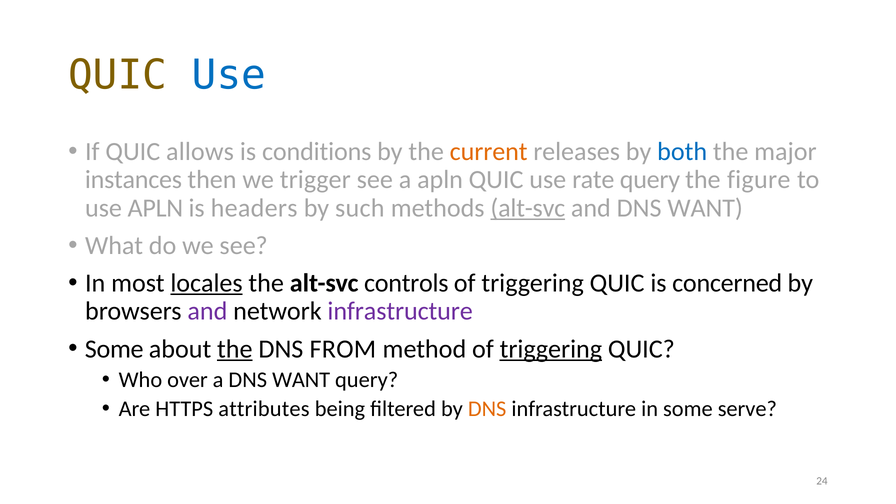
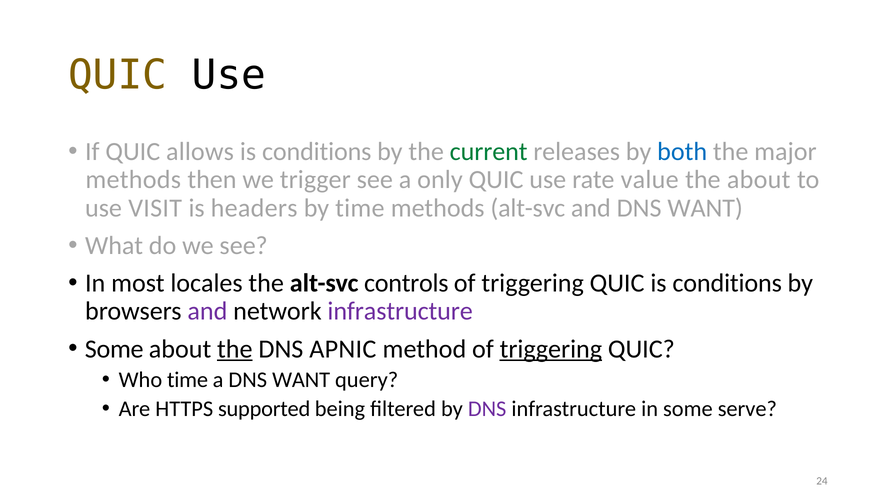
Use at (229, 75) colour: blue -> black
current colour: orange -> green
instances at (133, 180): instances -> methods
a apln: apln -> only
rate query: query -> value
the figure: figure -> about
use APLN: APLN -> VISIT
by such: such -> time
alt-svc at (528, 208) underline: present -> none
locales underline: present -> none
QUIC is concerned: concerned -> conditions
FROM: FROM -> APNIC
Who over: over -> time
attributes: attributes -> supported
DNS at (487, 409) colour: orange -> purple
